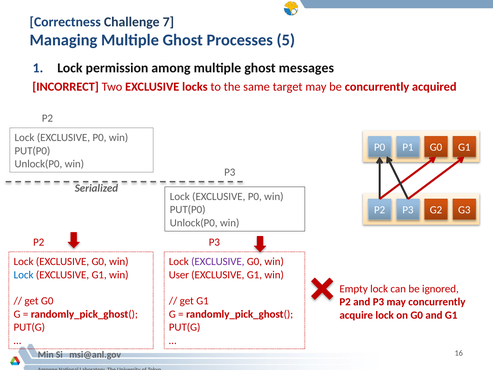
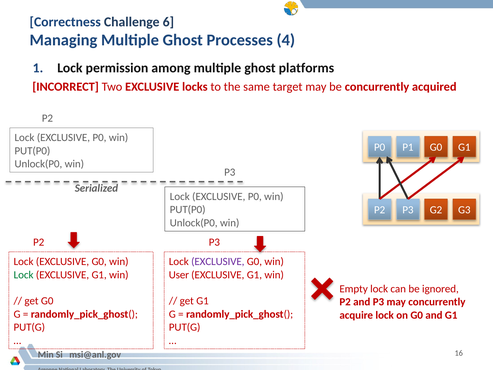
7: 7 -> 6
5: 5 -> 4
messages: messages -> platforms
Lock at (24, 275) colour: blue -> green
